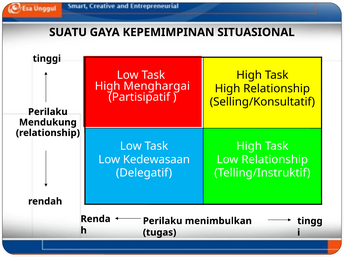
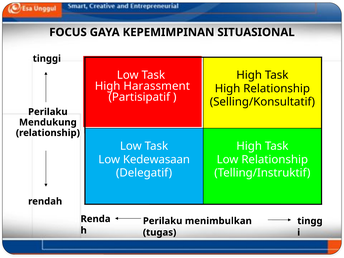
SUATU: SUATU -> FOCUS
Menghargai: Menghargai -> Harassment
